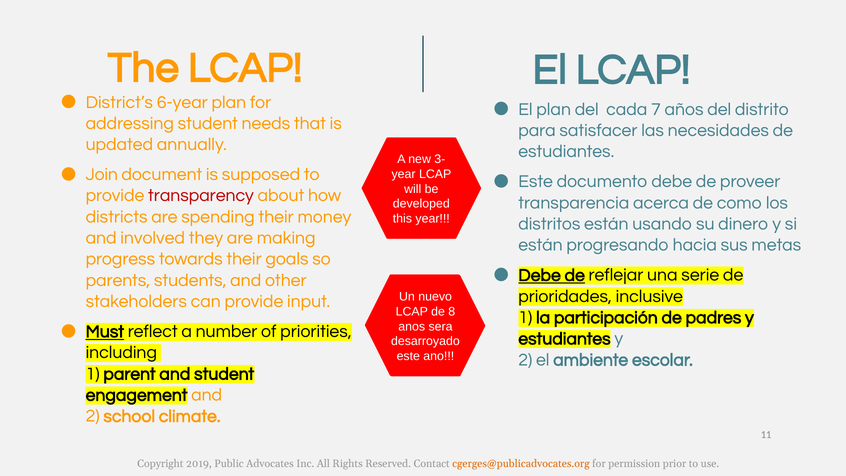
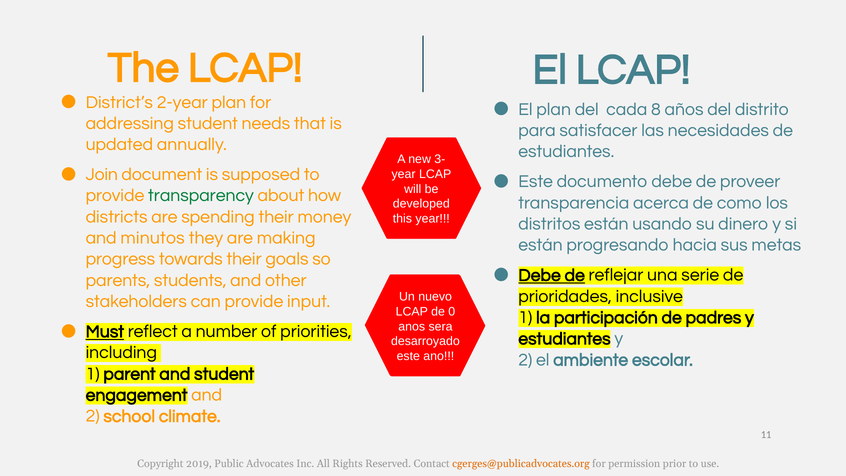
6-year: 6-year -> 2-year
7: 7 -> 8
transparency colour: red -> green
involved: involved -> minutos
8: 8 -> 0
